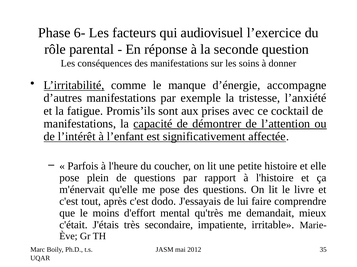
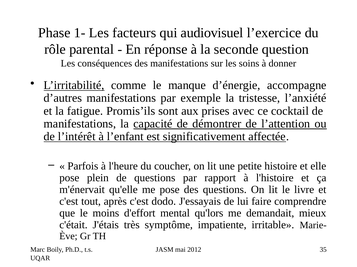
6-: 6- -> 1-
qu'très: qu'très -> qu'lors
secondaire: secondaire -> symptôme
